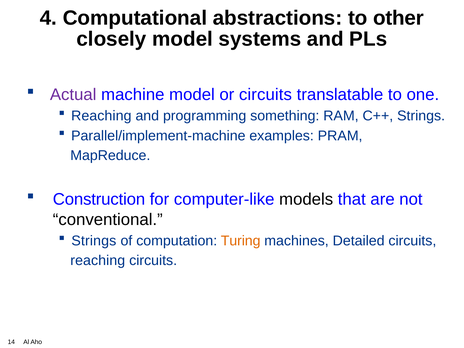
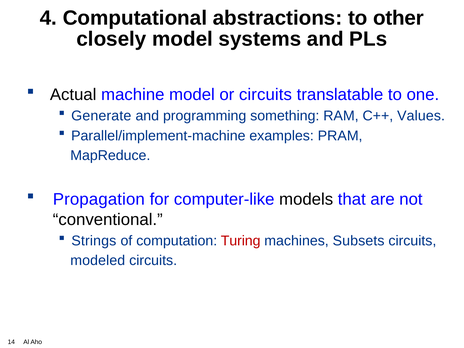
Actual colour: purple -> black
Reaching at (101, 116): Reaching -> Generate
C++ Strings: Strings -> Values
Construction: Construction -> Propagation
Turing colour: orange -> red
Detailed: Detailed -> Subsets
reaching at (98, 261): reaching -> modeled
